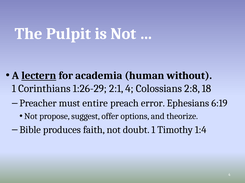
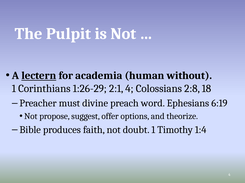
entire: entire -> divine
error: error -> word
